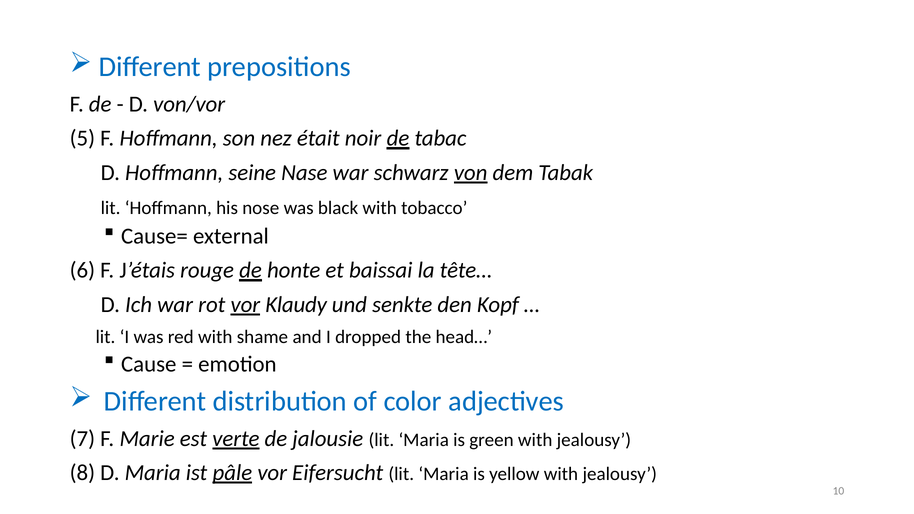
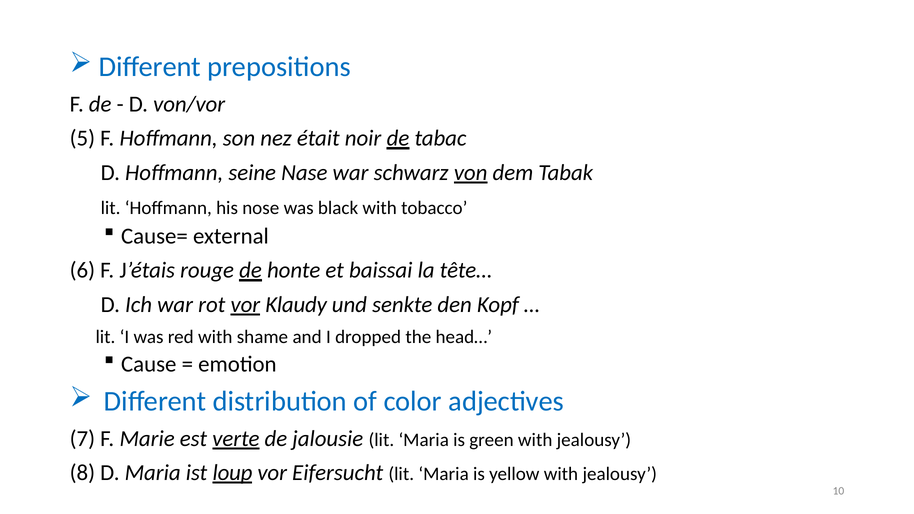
pâle: pâle -> loup
